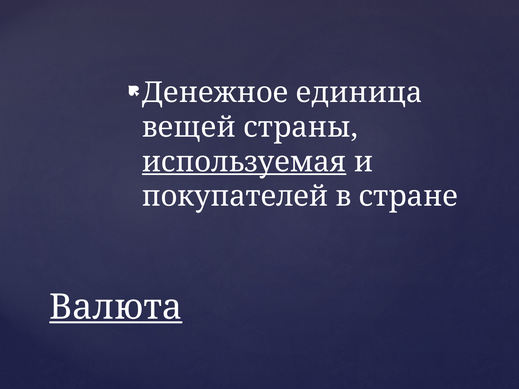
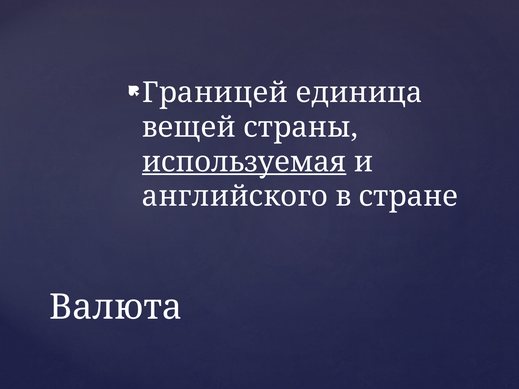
Денежное: Денежное -> Границей
покупателей: покупателей -> английского
Валюта underline: present -> none
